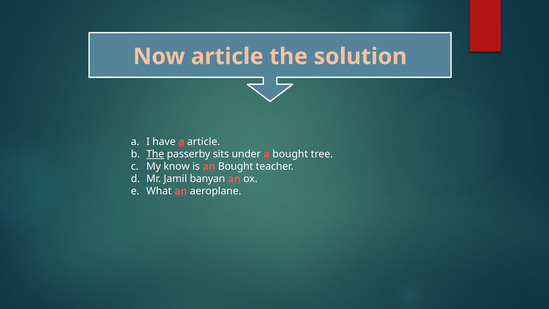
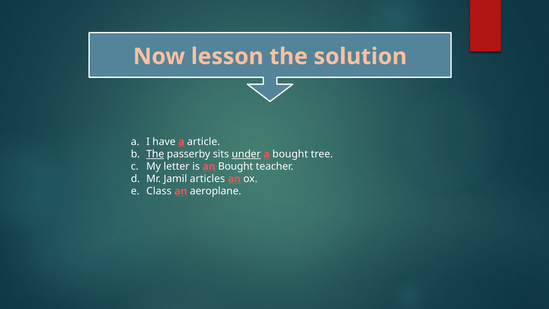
Now article: article -> lesson
under underline: none -> present
know: know -> letter
banyan: banyan -> articles
What: What -> Class
